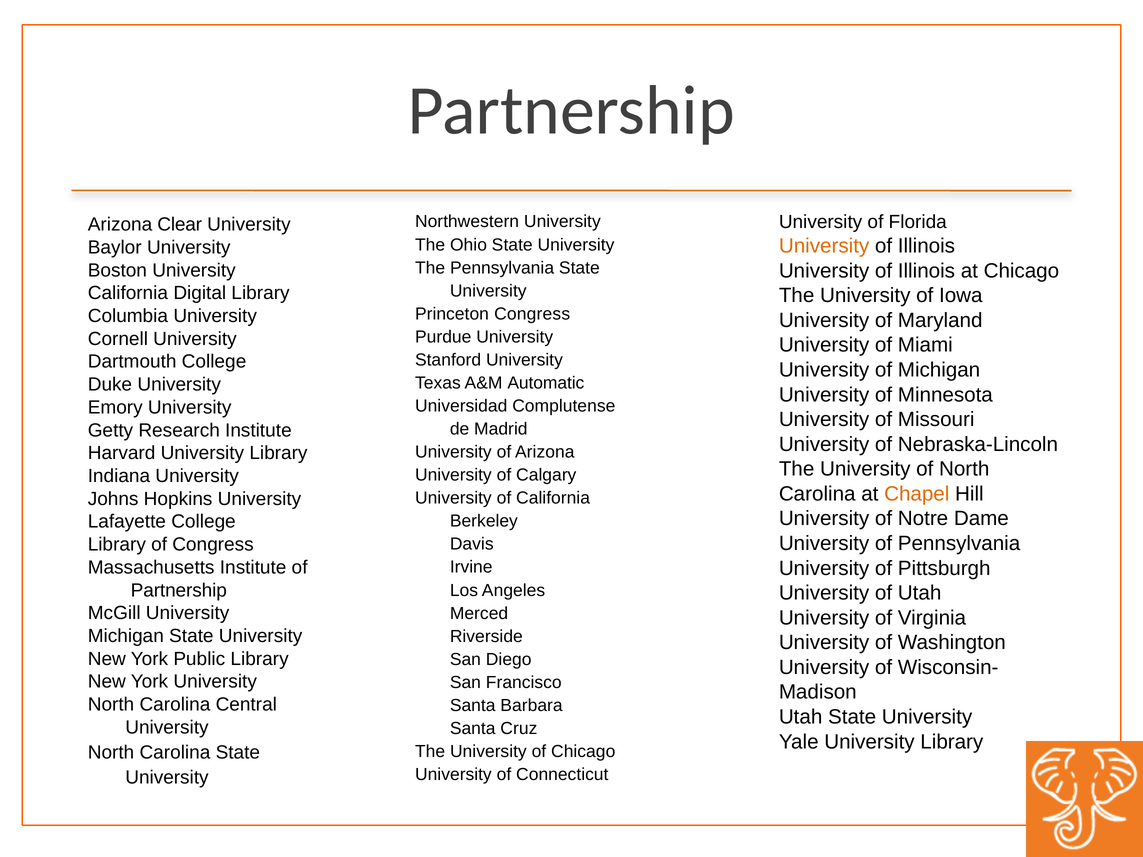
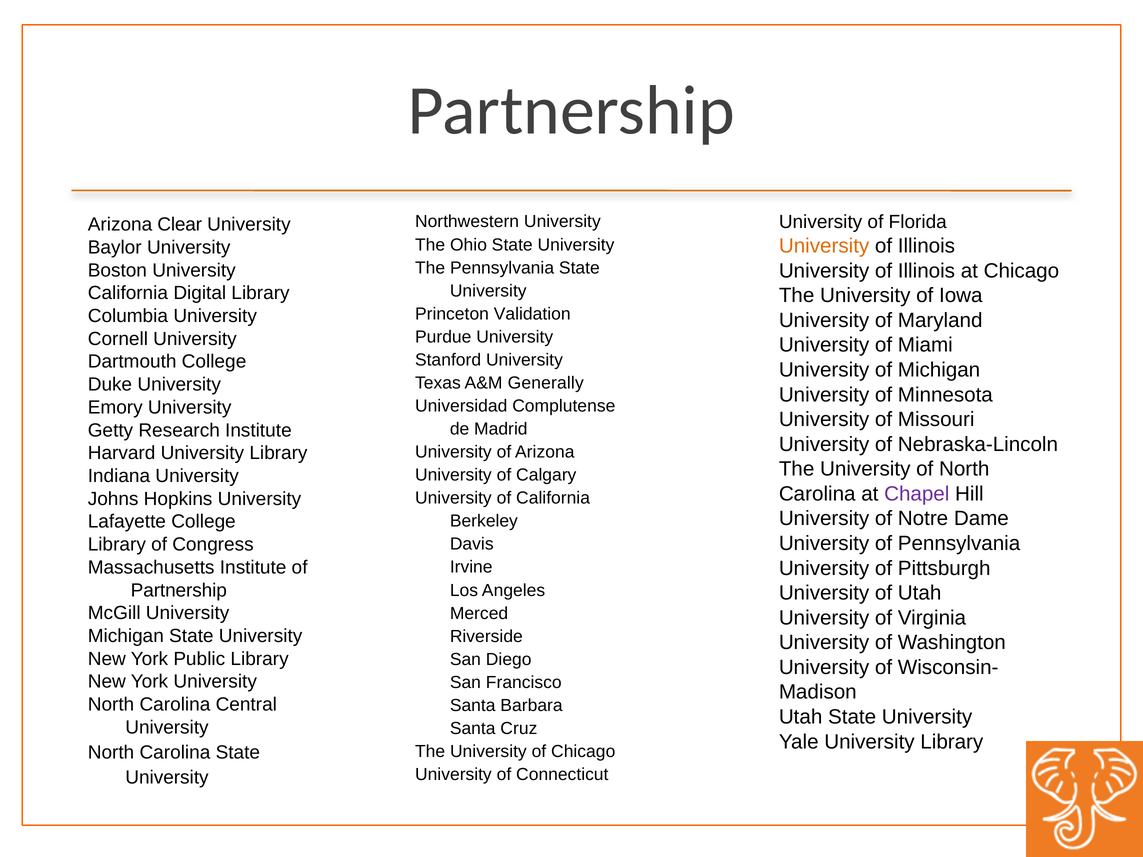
Princeton Congress: Congress -> Validation
Automatic: Automatic -> Generally
Chapel colour: orange -> purple
